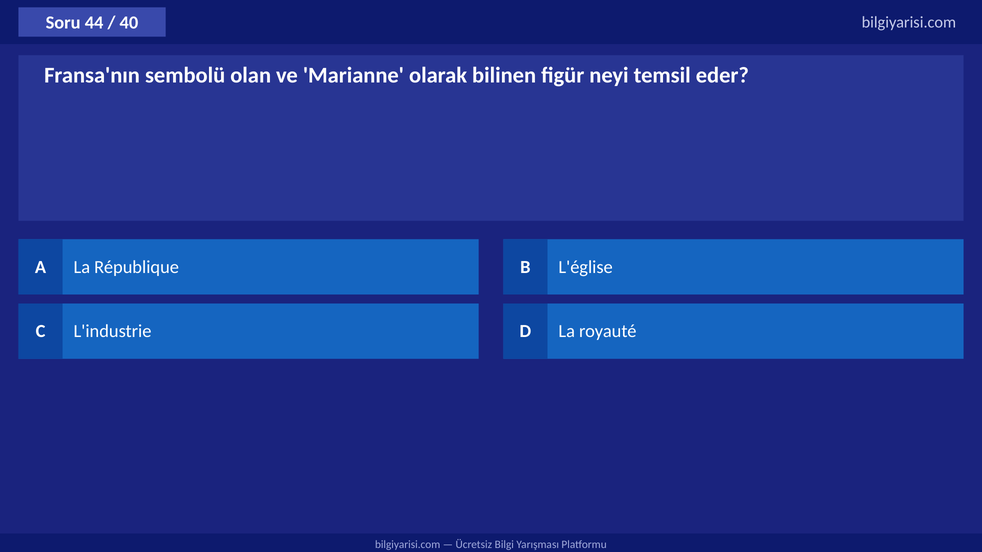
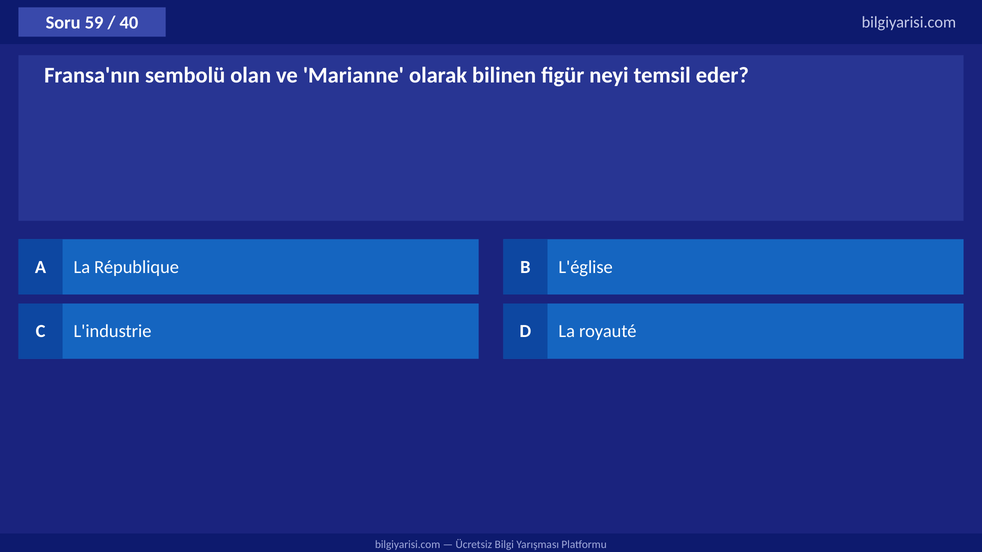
44: 44 -> 59
